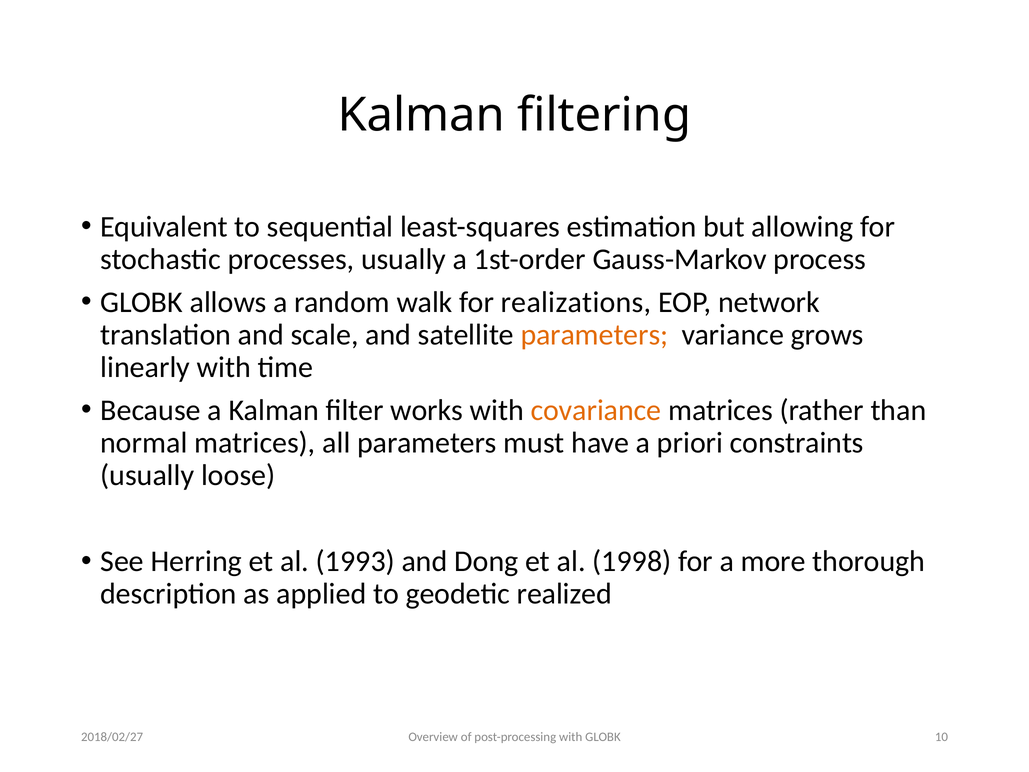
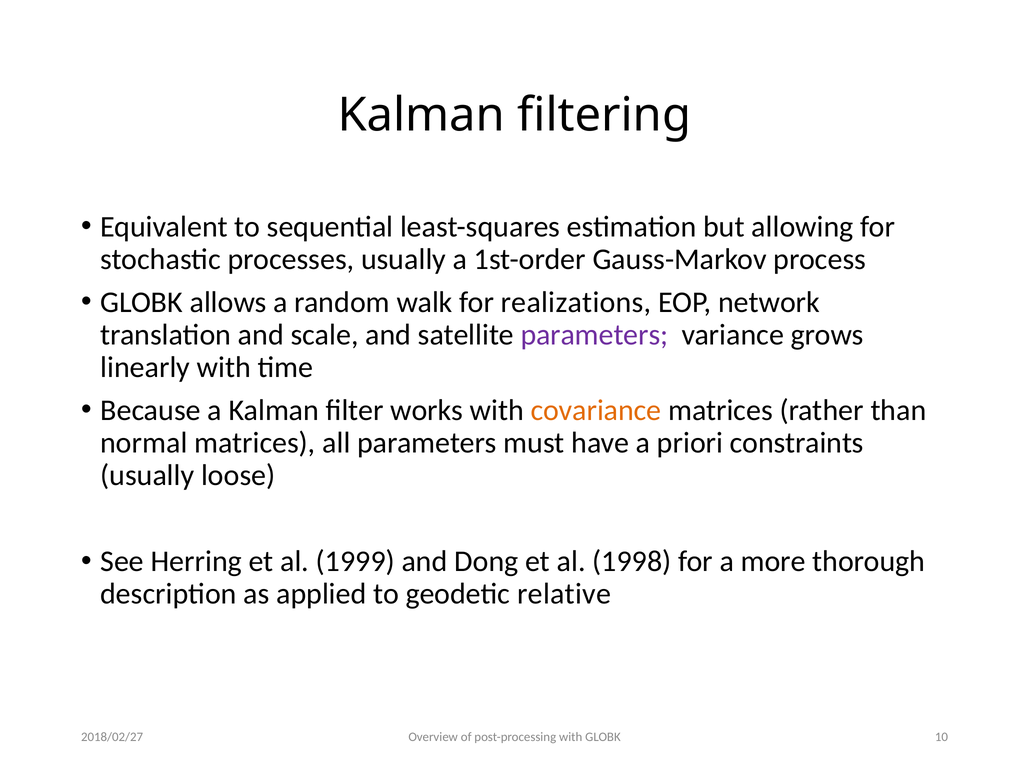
parameters at (594, 335) colour: orange -> purple
1993: 1993 -> 1999
realized: realized -> relative
